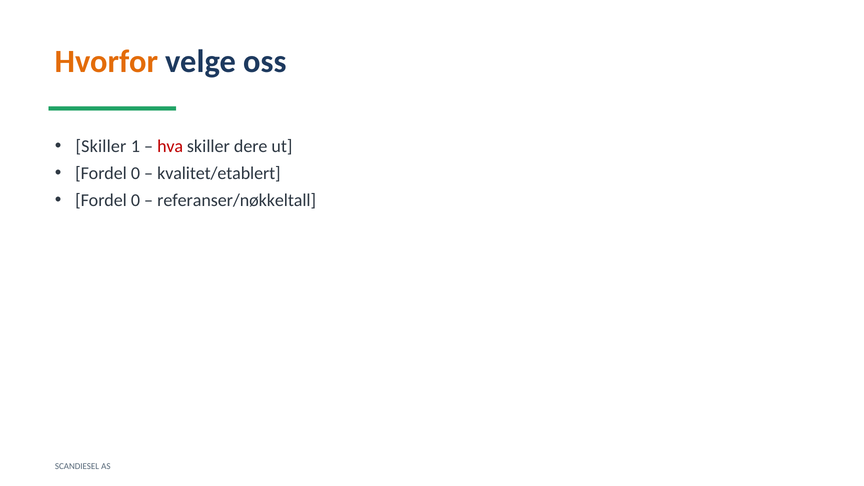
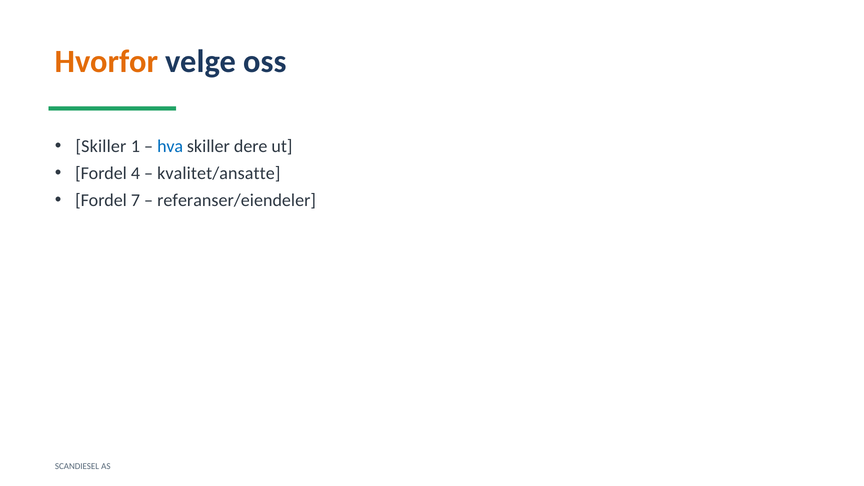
hva colour: red -> blue
0 at (135, 173): 0 -> 4
kvalitet/etablert: kvalitet/etablert -> kvalitet/ansatte
0 at (135, 200): 0 -> 7
referanser/nøkkeltall: referanser/nøkkeltall -> referanser/eiendeler
